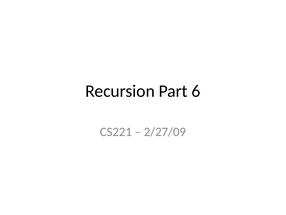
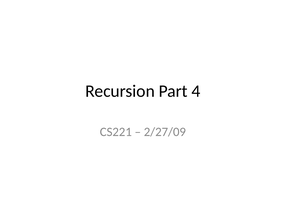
6: 6 -> 4
